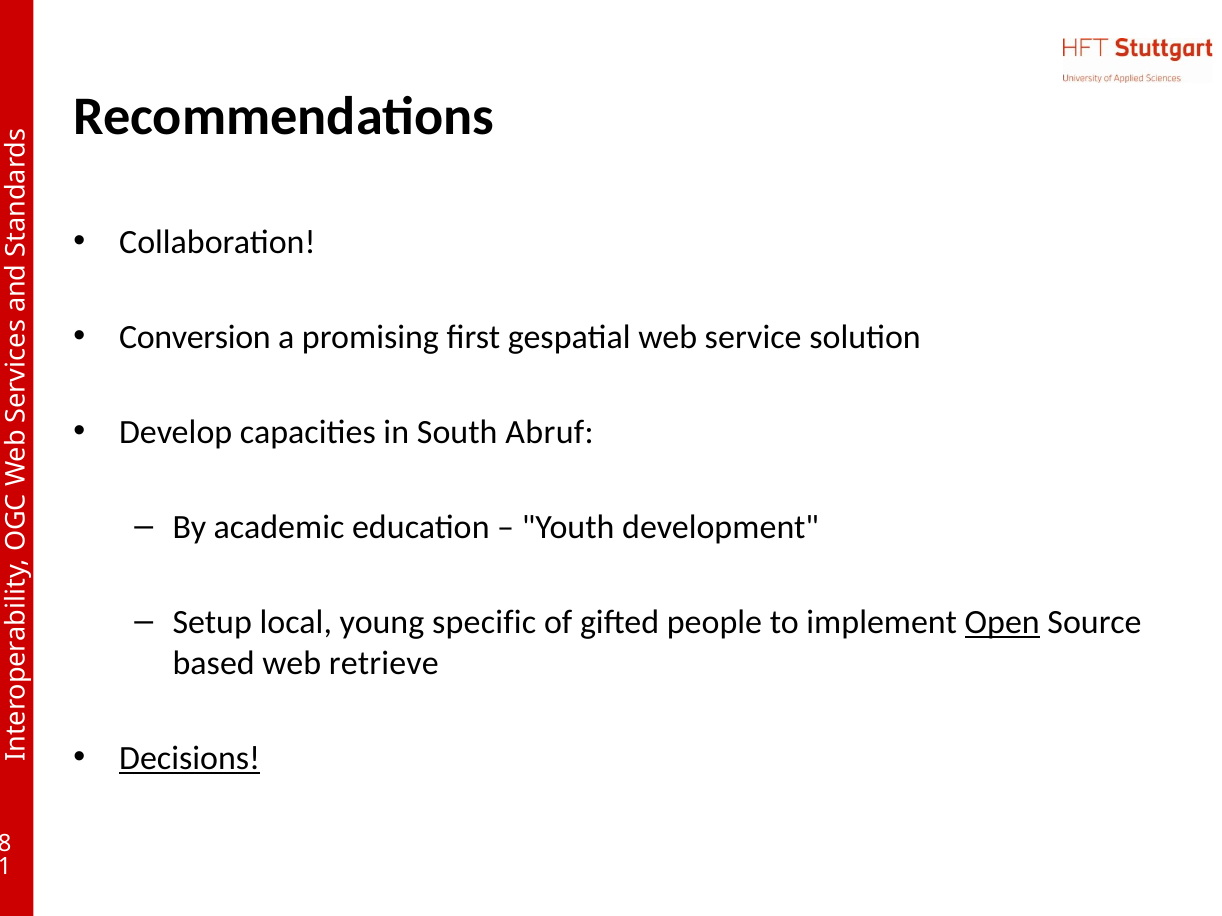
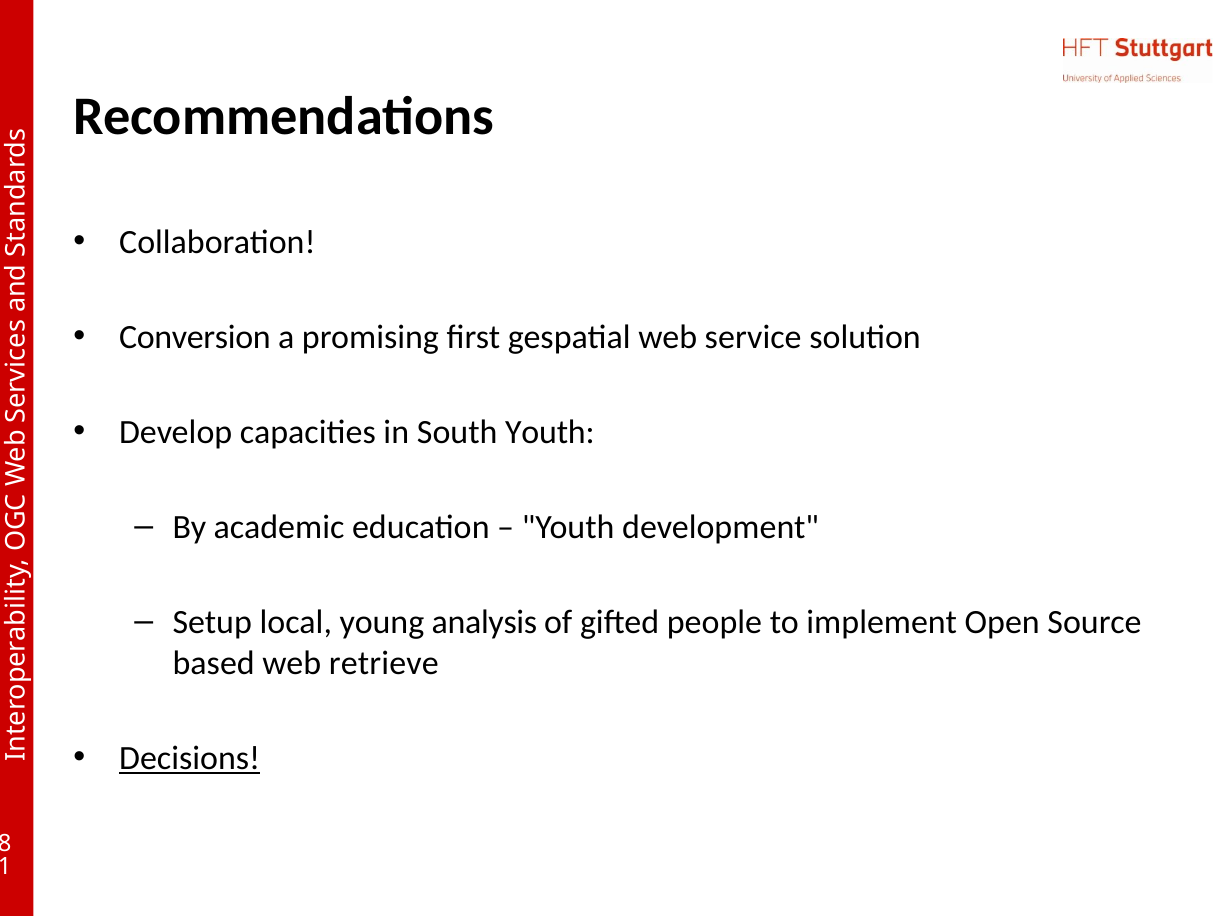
South Abruf: Abruf -> Youth
specific: specific -> analysis
Open underline: present -> none
